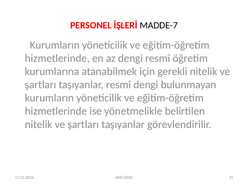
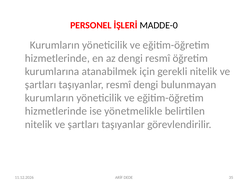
MADDE-7: MADDE-7 -> MADDE-0
